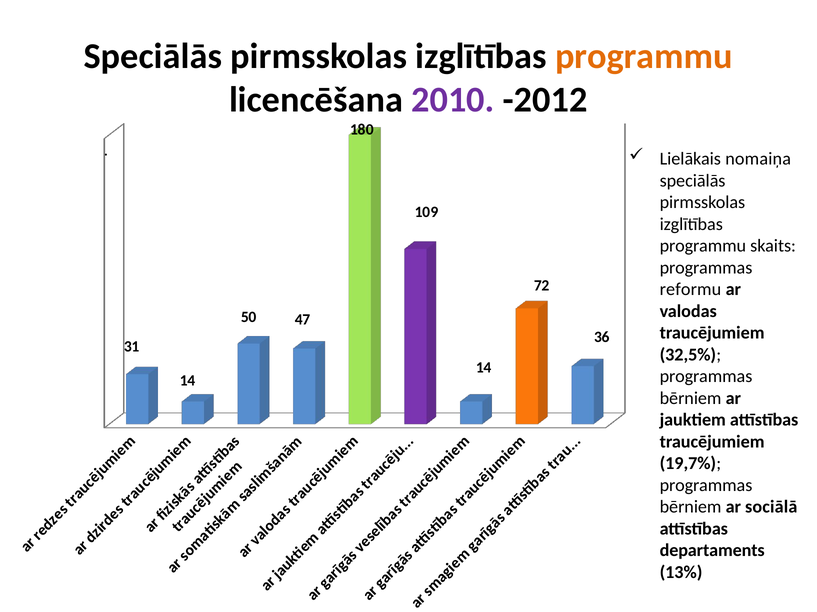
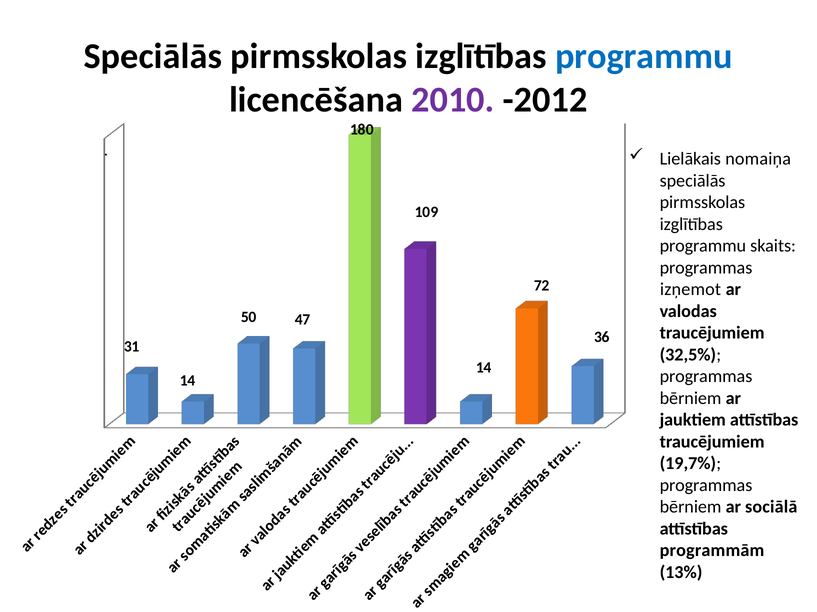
programmu at (644, 56) colour: orange -> blue
reformu: reformu -> izņemot
departaments: departaments -> programmām
